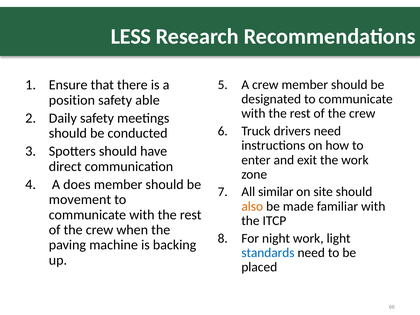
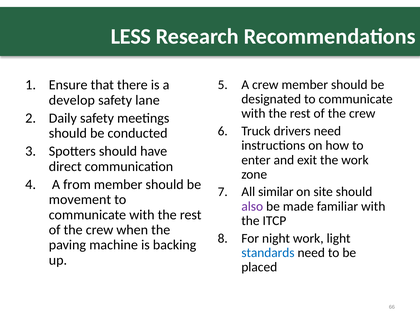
position: position -> develop
able: able -> lane
does: does -> from
also colour: orange -> purple
